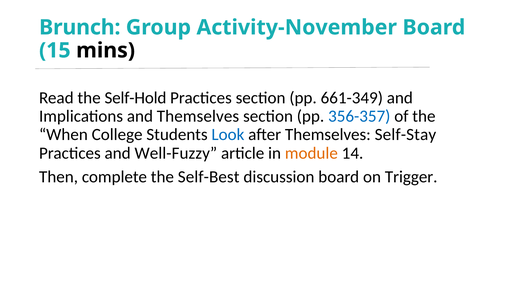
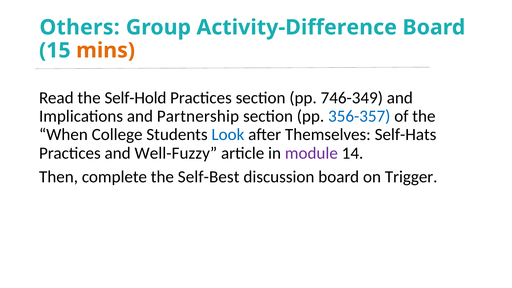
Brunch: Brunch -> Others
Activity-November: Activity-November -> Activity-Difference
mins colour: black -> orange
661-349: 661-349 -> 746-349
and Themselves: Themselves -> Partnership
Self-Stay: Self-Stay -> Self-Hats
module colour: orange -> purple
